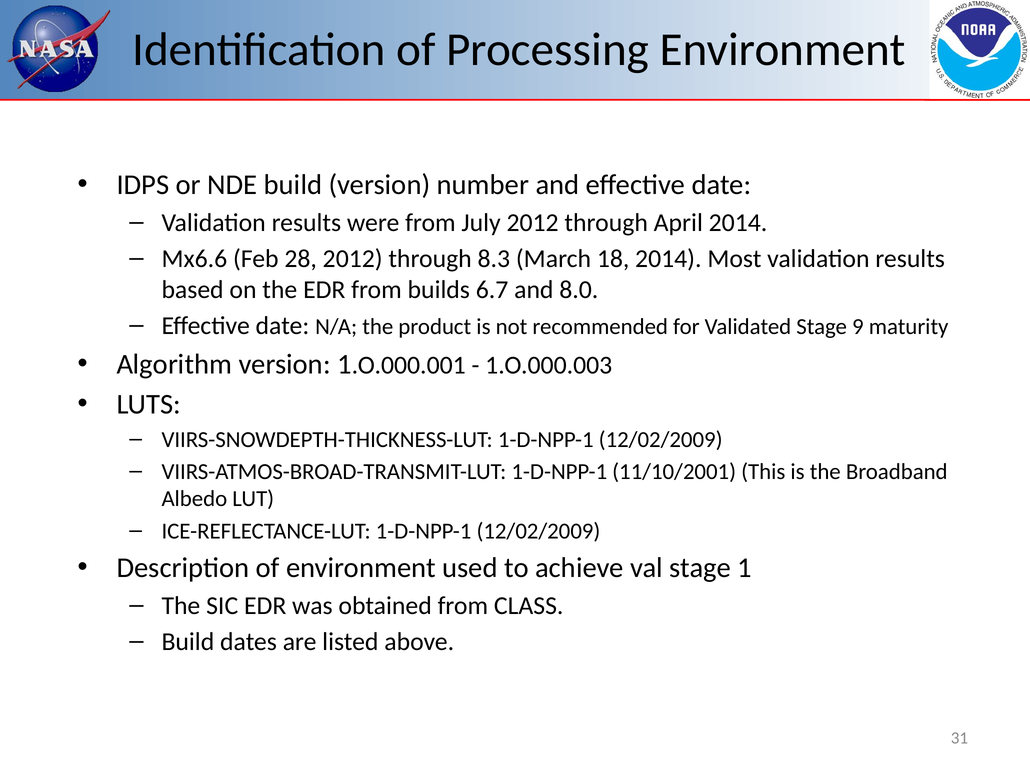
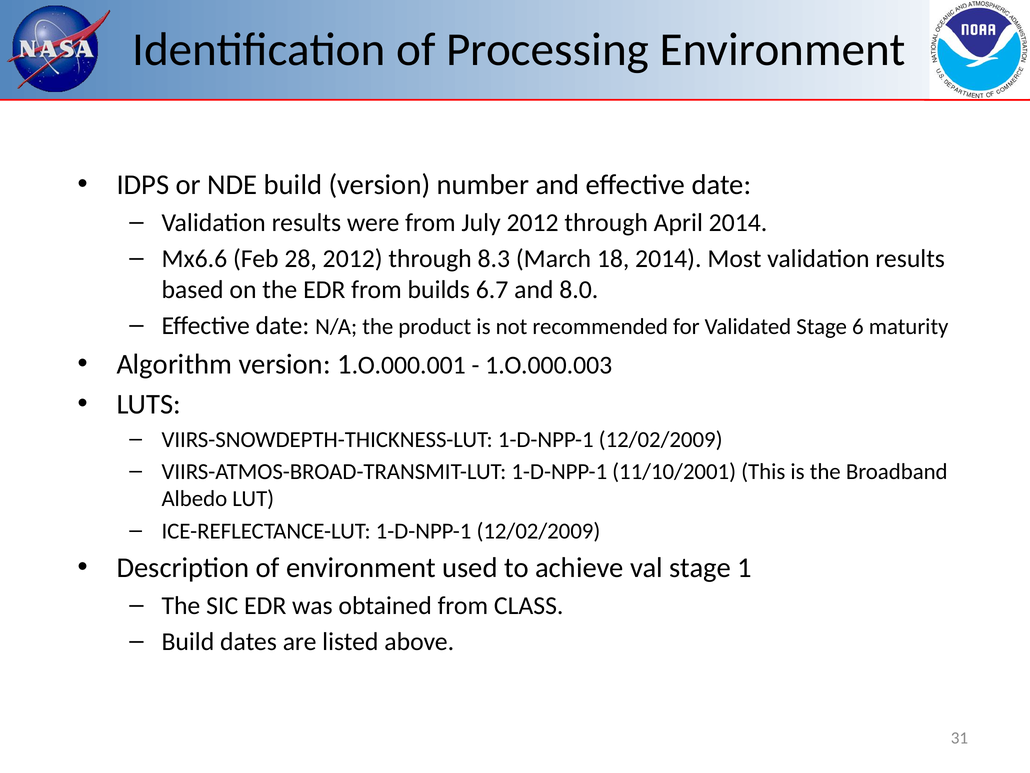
9: 9 -> 6
